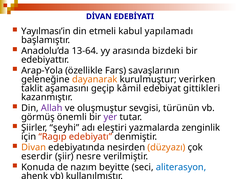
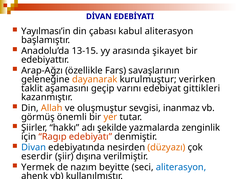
etmeli: etmeli -> çabası
kabul yapılamadı: yapılamadı -> aliterasyon
13-64: 13-64 -> 13-15
bizdeki: bizdeki -> şikayet
Arap-Yola: Arap-Yola -> Arap-Ağzı
kâmil: kâmil -> varını
Allah colour: purple -> orange
türünün: türünün -> inanmaz
yer colour: purple -> orange
şeyhi: şeyhi -> hakkı
eleştiri: eleştiri -> şekilde
Divan colour: orange -> blue
nesre: nesre -> dışına
Konuda: Konuda -> Yermek
